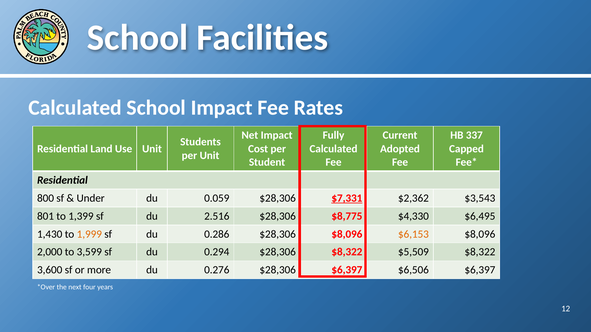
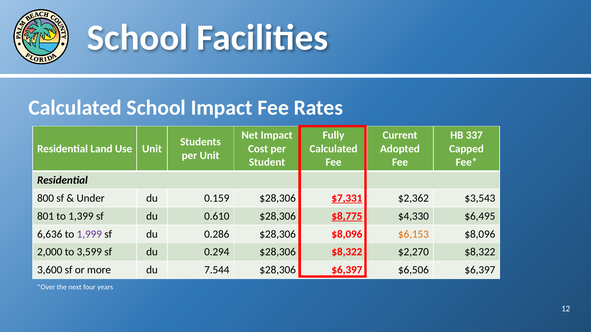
0.059: 0.059 -> 0.159
2.516: 2.516 -> 0.610
$8,775 underline: none -> present
1,430: 1,430 -> 6,636
1,999 colour: orange -> purple
$5,509: $5,509 -> $2,270
0.276: 0.276 -> 7.544
